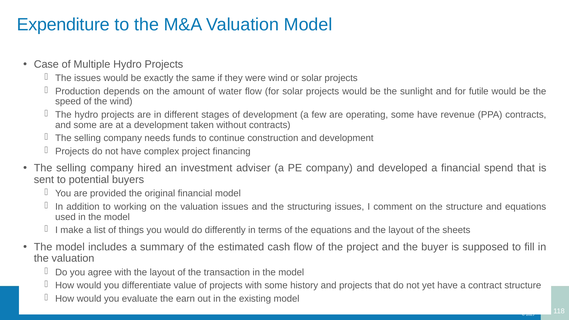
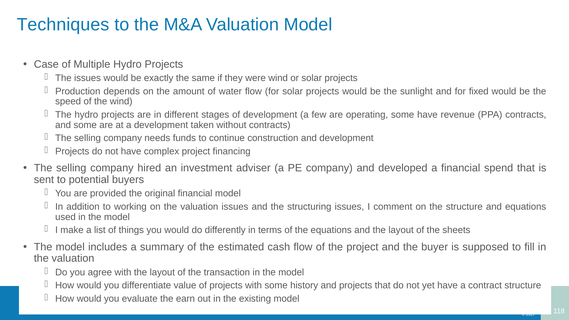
Expenditure: Expenditure -> Techniques
futile: futile -> fixed
